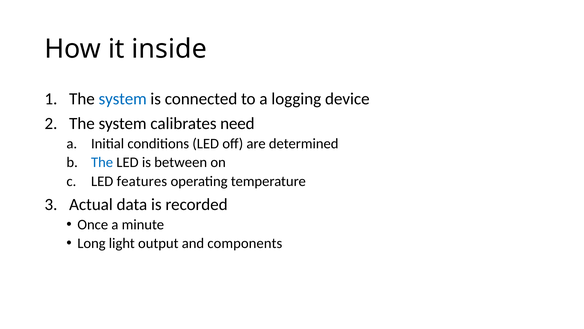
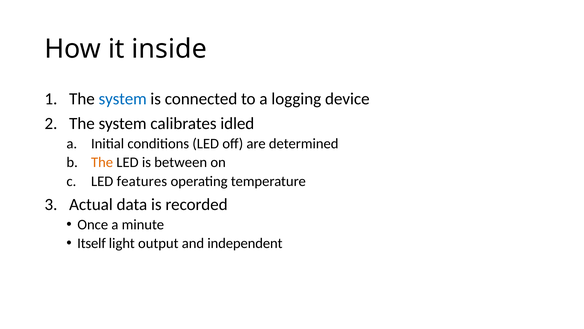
need: need -> idled
The at (102, 162) colour: blue -> orange
Long: Long -> Itself
components: components -> independent
